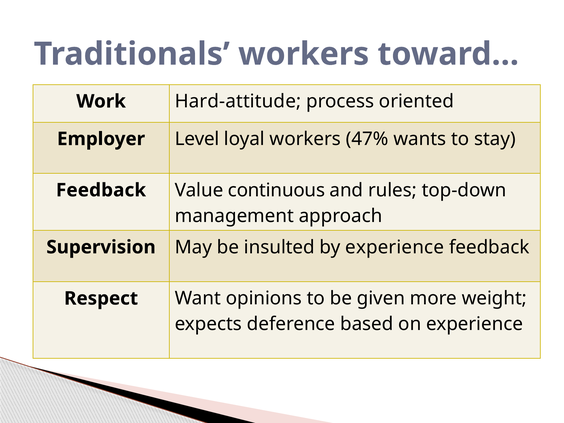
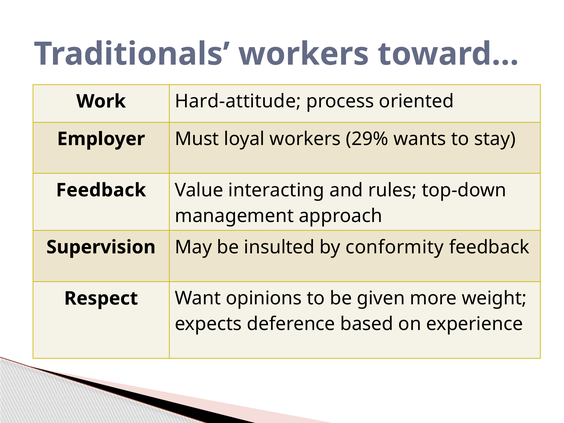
Level: Level -> Must
47%: 47% -> 29%
continuous: continuous -> interacting
by experience: experience -> conformity
